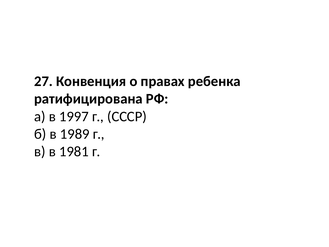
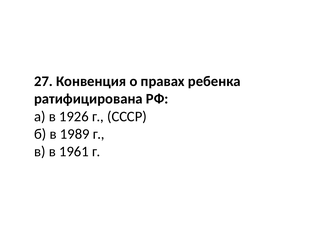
1997: 1997 -> 1926
1981: 1981 -> 1961
